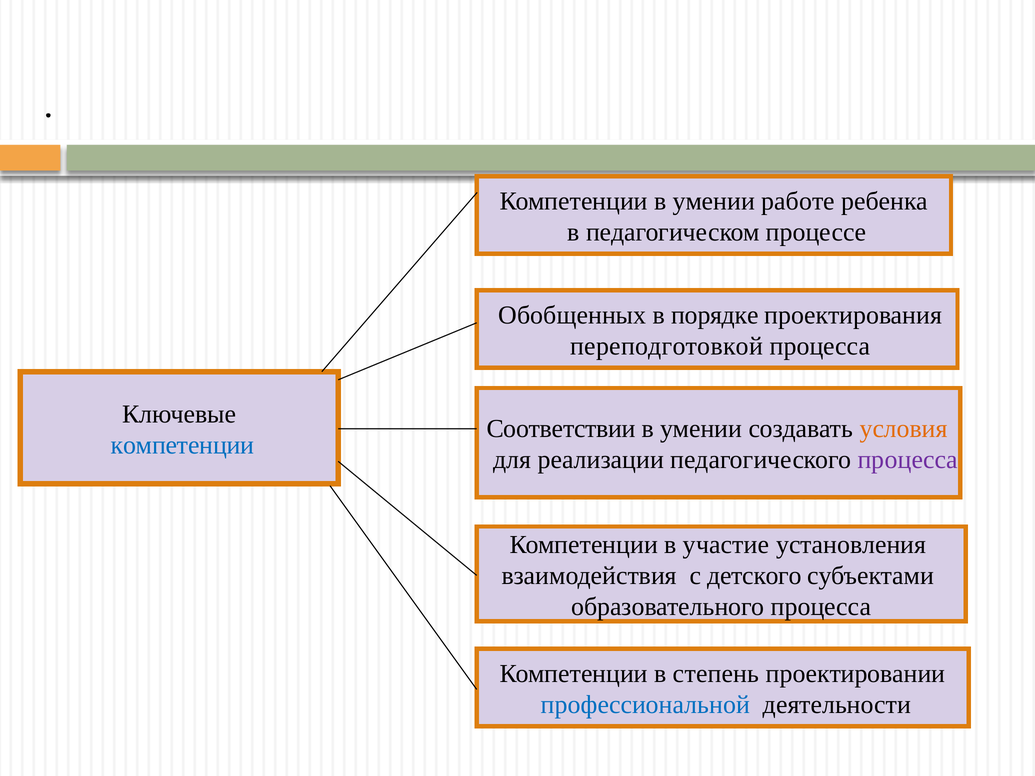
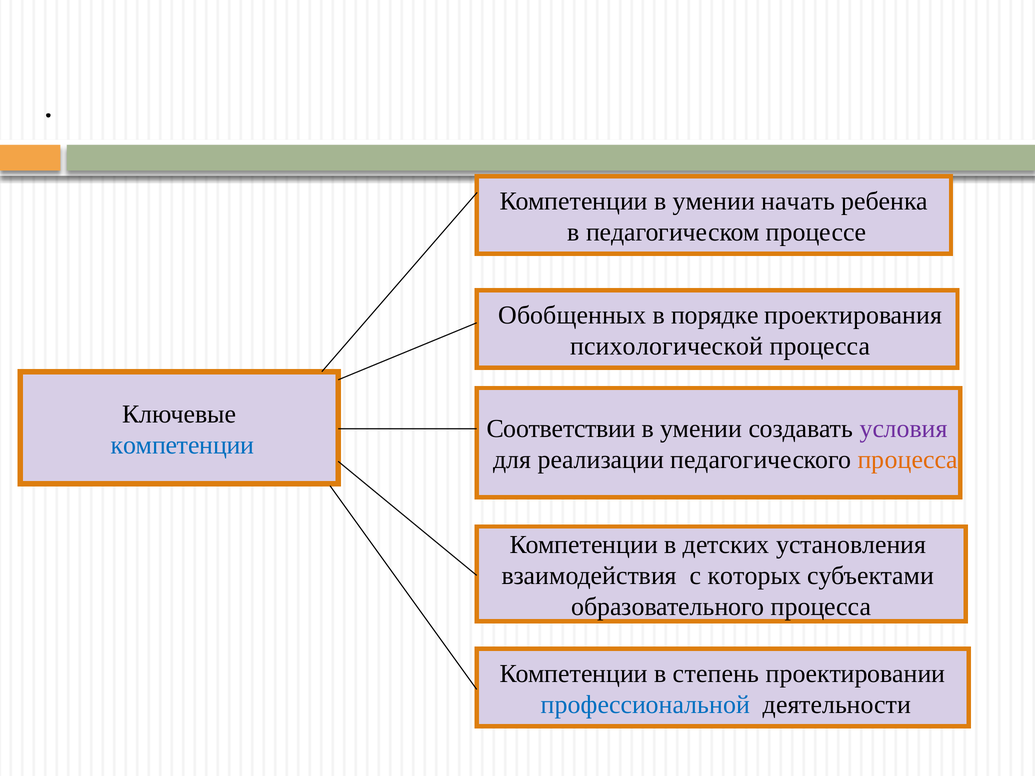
работе: работе -> начать
переподготовкой: переподготовкой -> психологической
условия colour: orange -> purple
процесса at (908, 460) colour: purple -> orange
участие: участие -> детских
детского: детского -> которых
